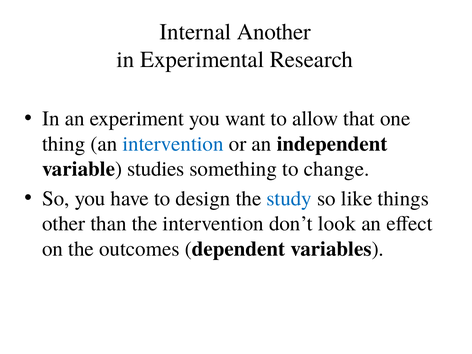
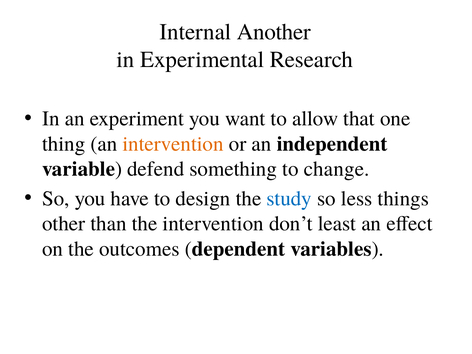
intervention at (173, 144) colour: blue -> orange
studies: studies -> defend
like: like -> less
look: look -> least
